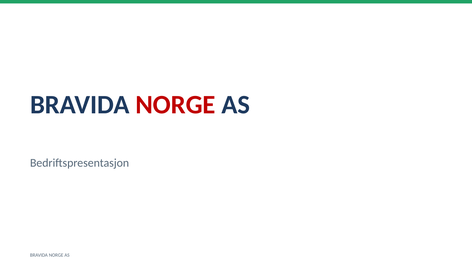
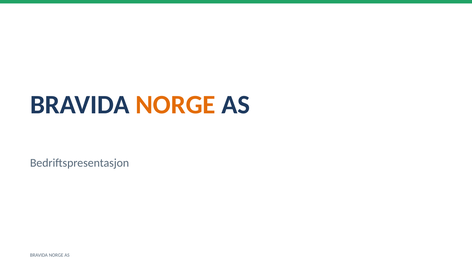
NORGE at (175, 105) colour: red -> orange
